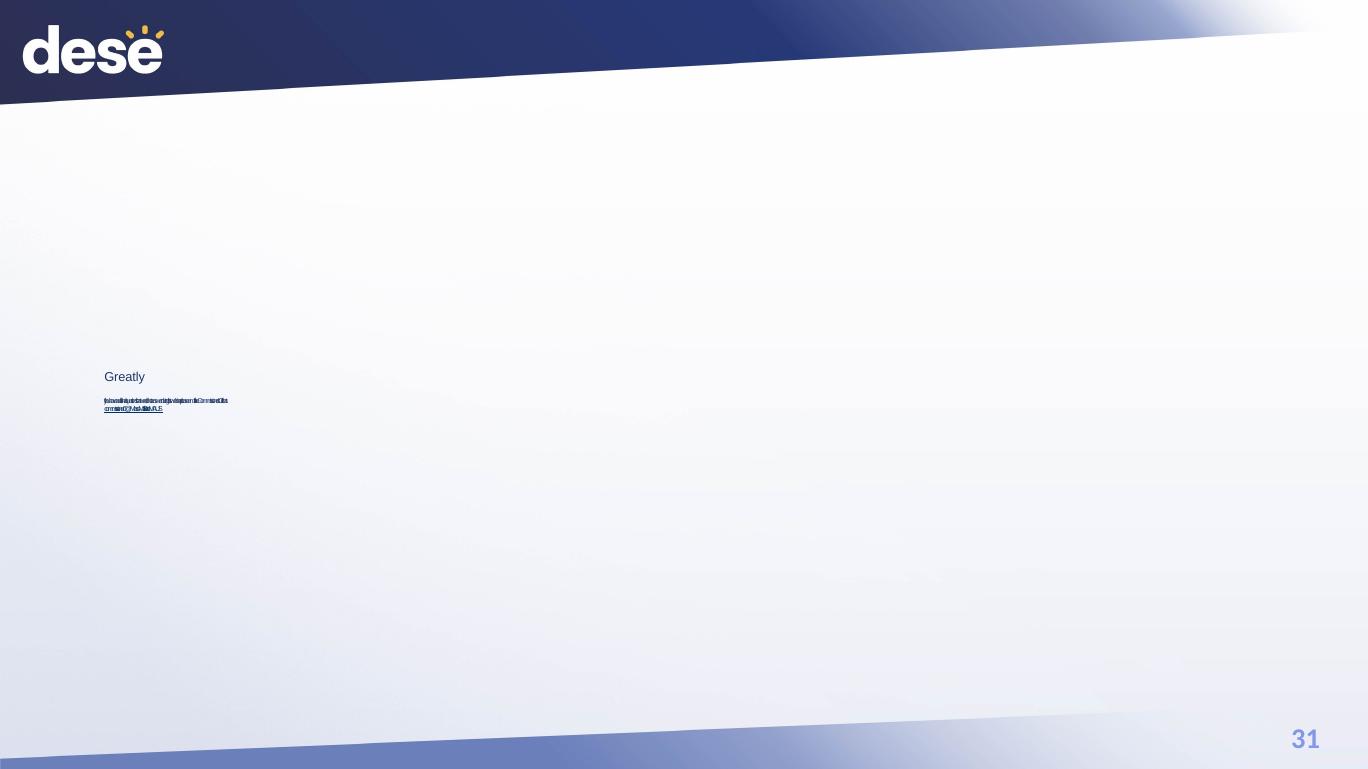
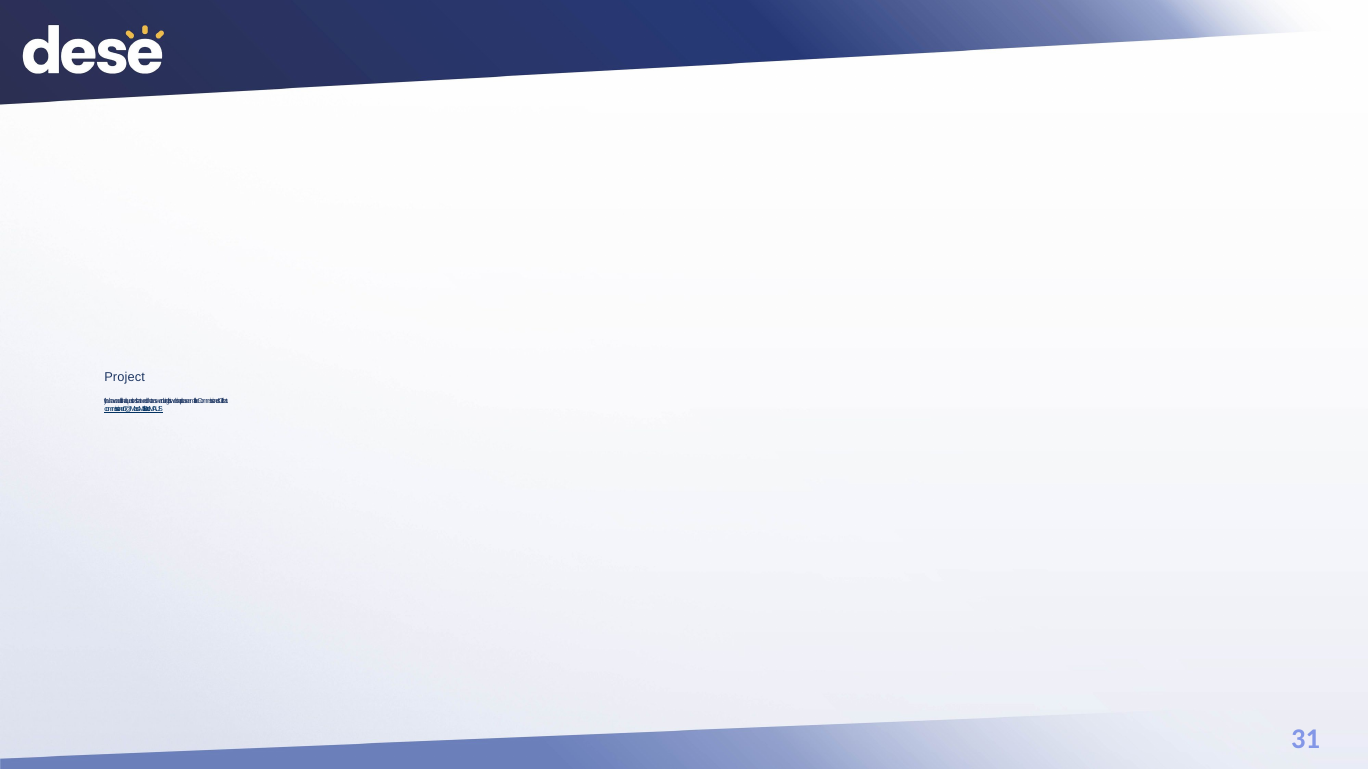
Greatly: Greatly -> Project
